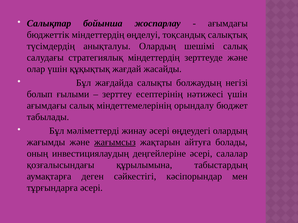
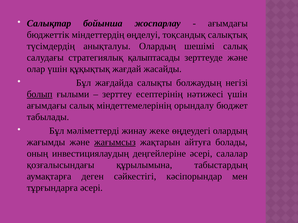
стратегиялық міндеттердің: міндеттердің -> қалыптасады
болып underline: none -> present
жинау әсері: әсері -> жеке
